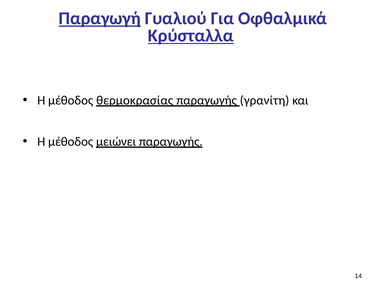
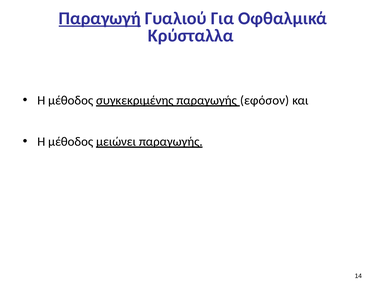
Κρύσταλλα underline: present -> none
θερμοκρασίας: θερμοκρασίας -> συγκεκριμένης
γρανίτη: γρανίτη -> εφόσον
